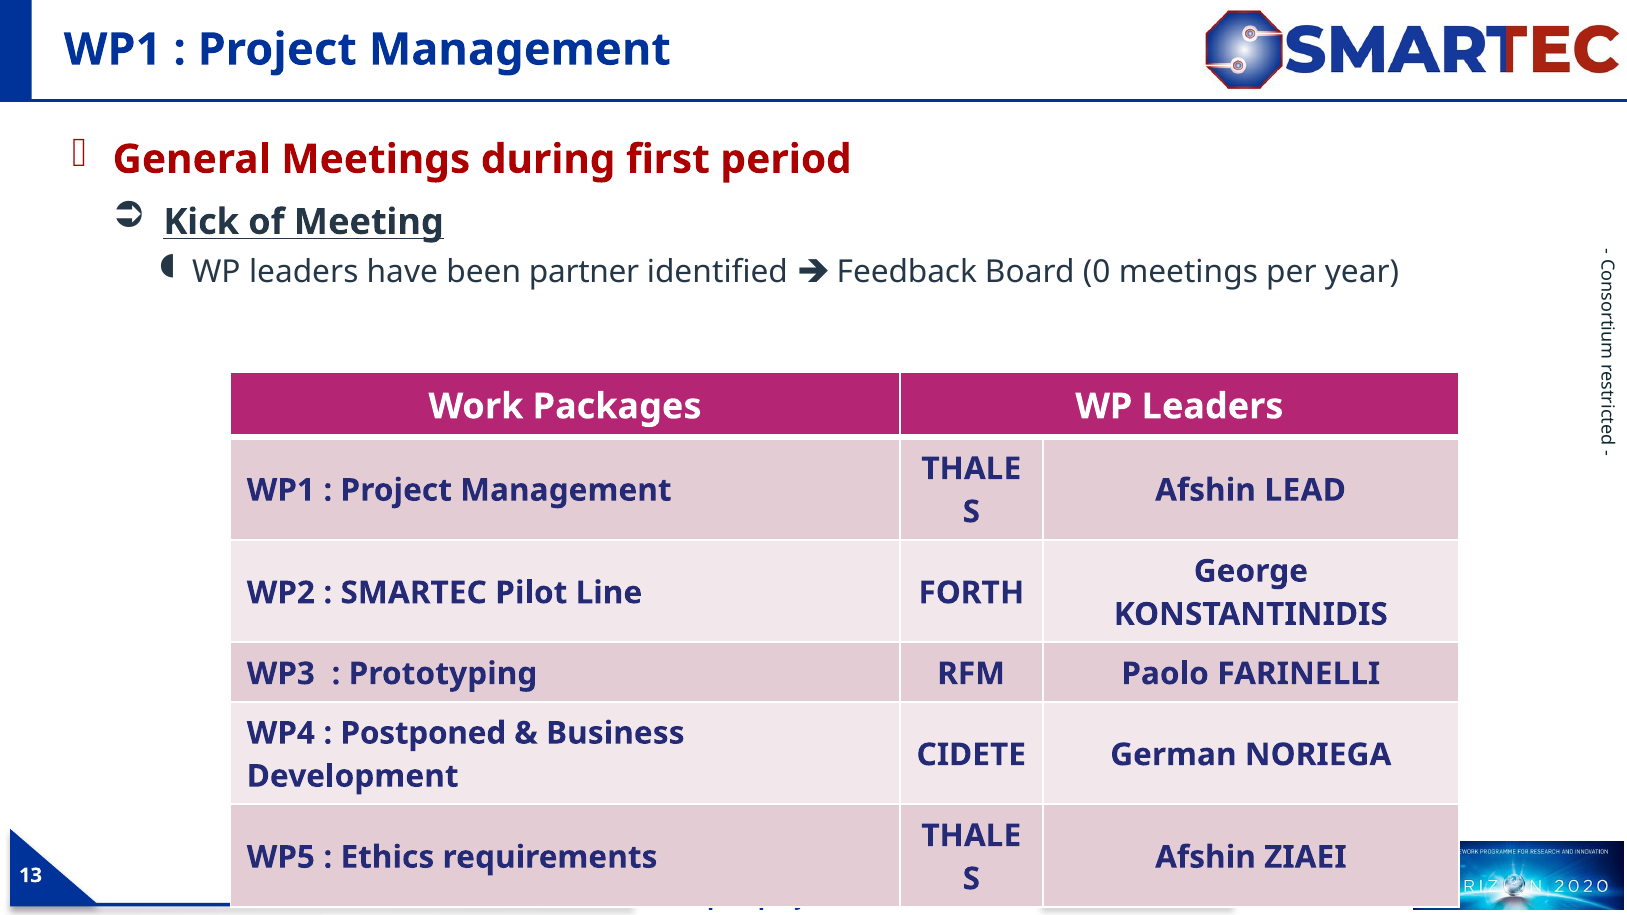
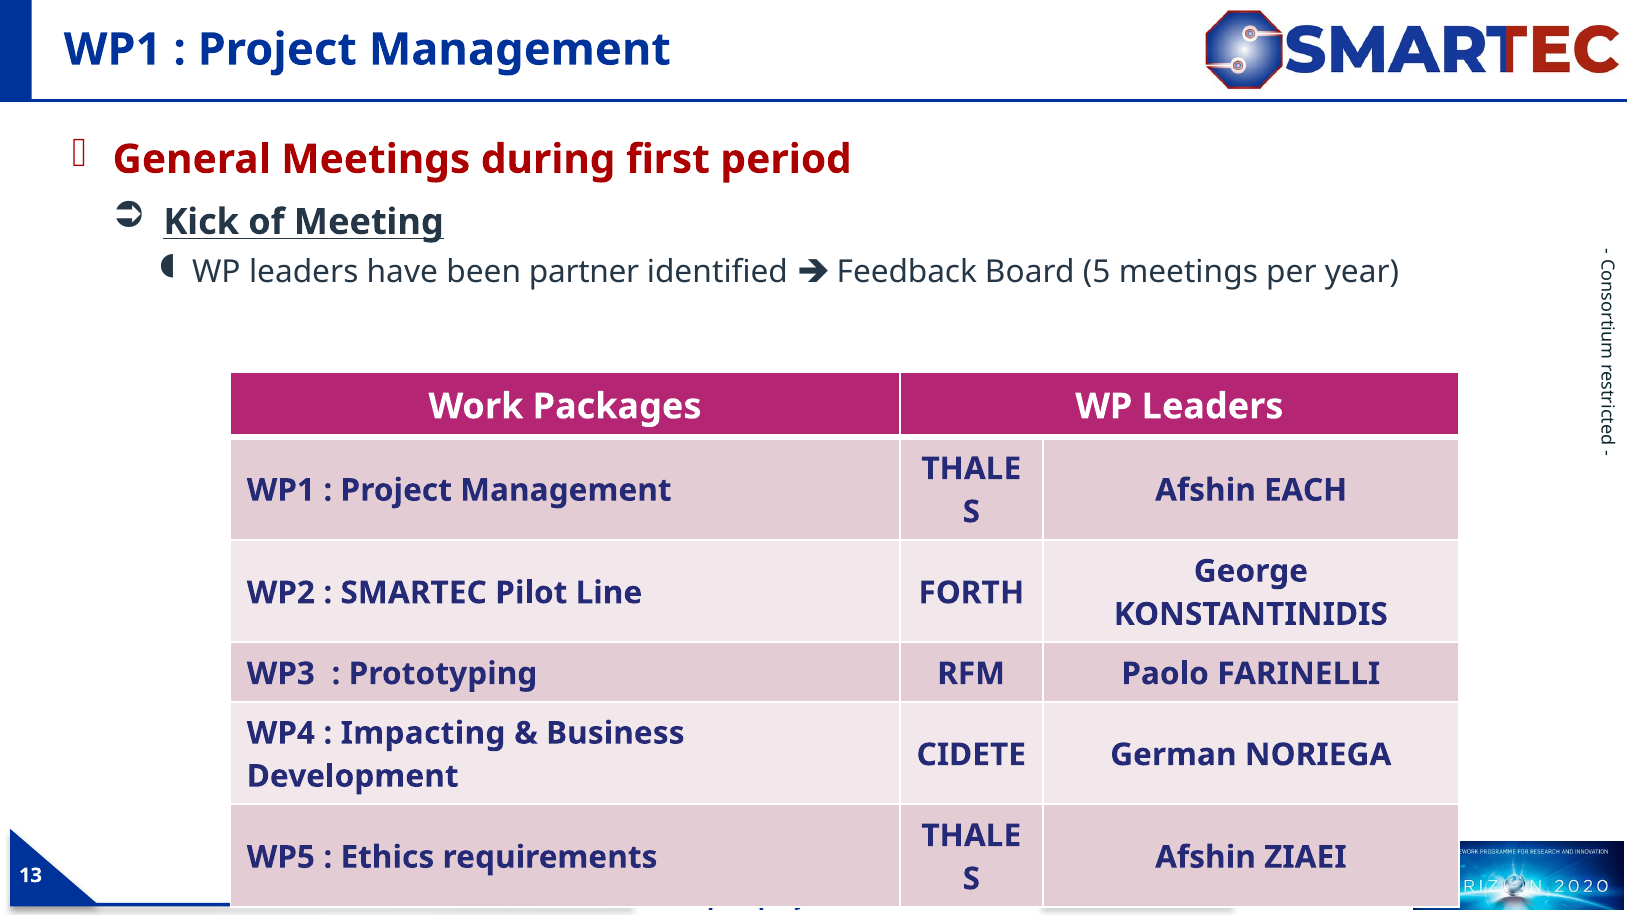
0: 0 -> 5
LEAD: LEAD -> EACH
Postponed: Postponed -> Impacting
